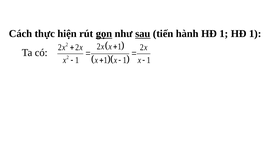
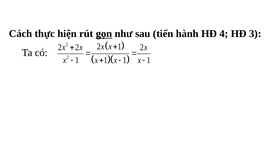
sau underline: present -> none
hành HĐ 1: 1 -> 4
1 at (255, 34): 1 -> 3
